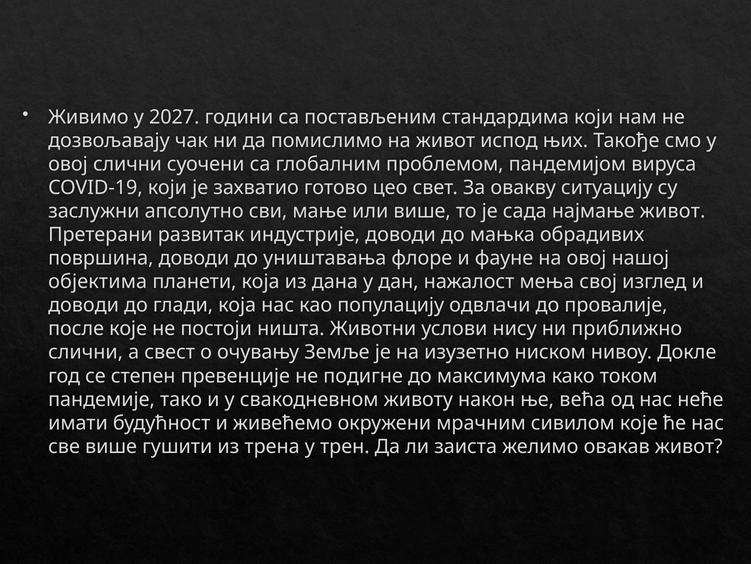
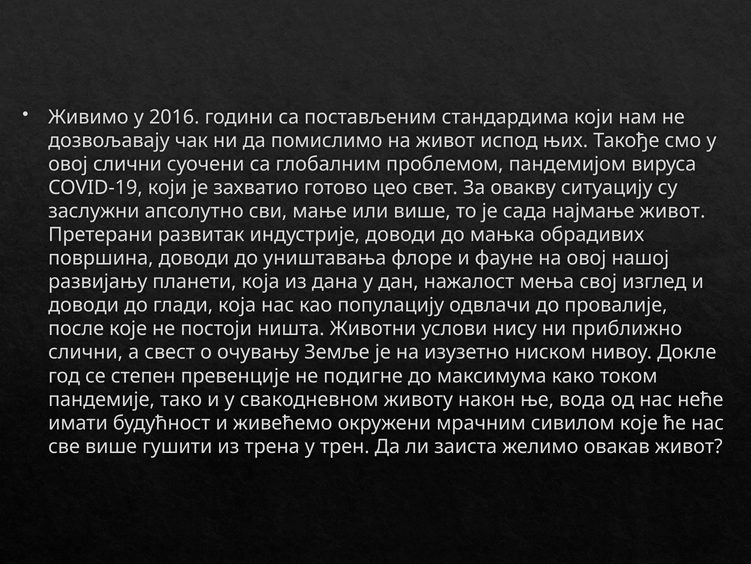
2027: 2027 -> 2016
објектима: објектима -> развијању
већа: већа -> вода
